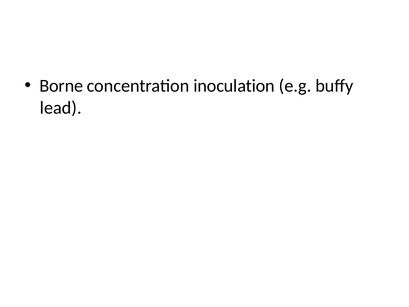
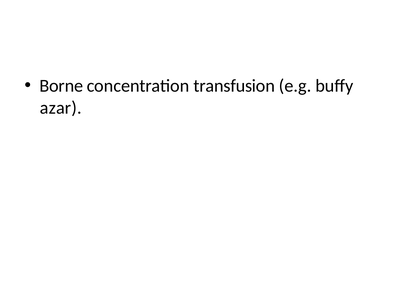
inoculation: inoculation -> transfusion
lead: lead -> azar
